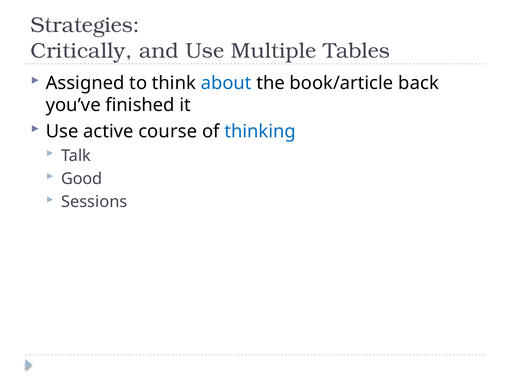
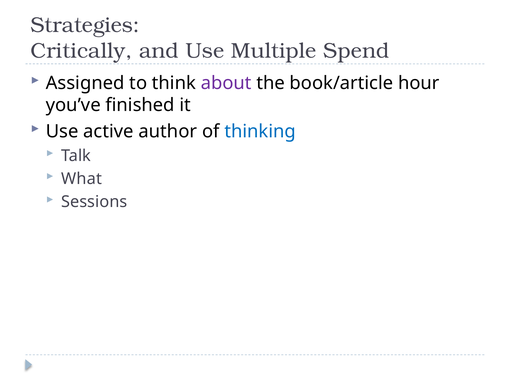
Tables: Tables -> Spend
about colour: blue -> purple
back: back -> hour
course: course -> author
Good: Good -> What
